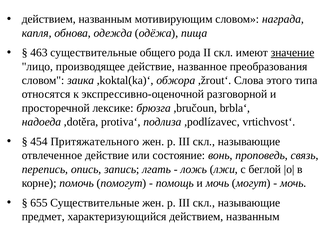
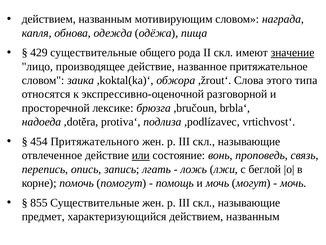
463: 463 -> 429
преобразования: преобразования -> притяжательное
или underline: none -> present
655: 655 -> 855
